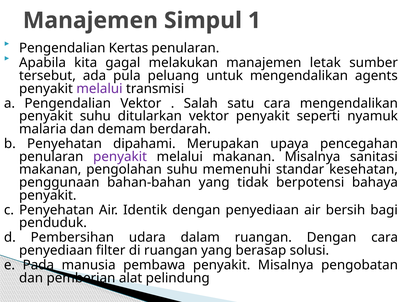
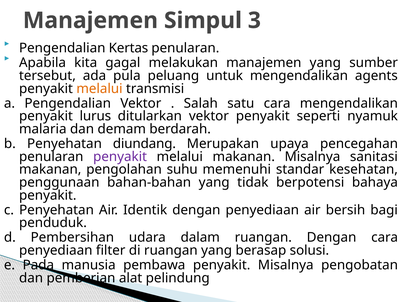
1: 1 -> 3
manajemen letak: letak -> yang
melalui at (99, 88) colour: purple -> orange
penyakit suhu: suhu -> lurus
dipahami: dipahami -> diundang
